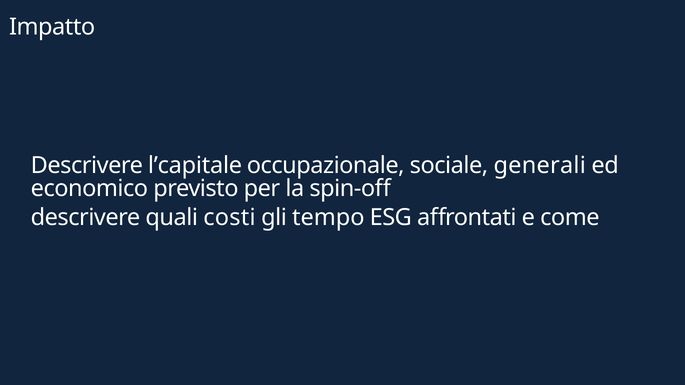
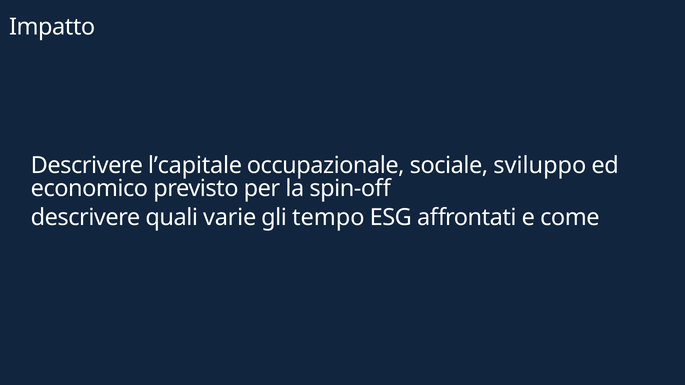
generali: generali -> sviluppo
costi: costi -> varie
